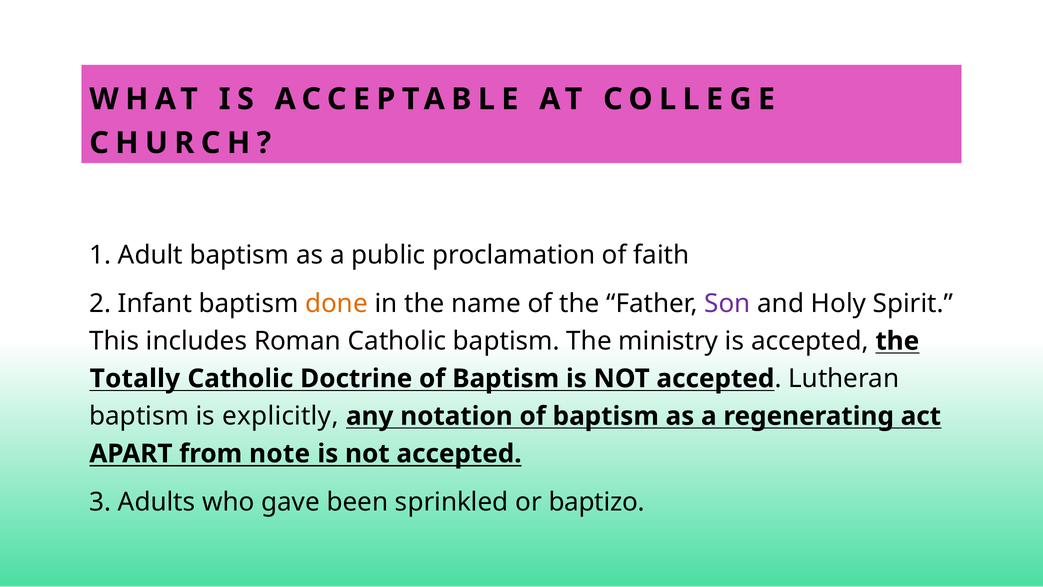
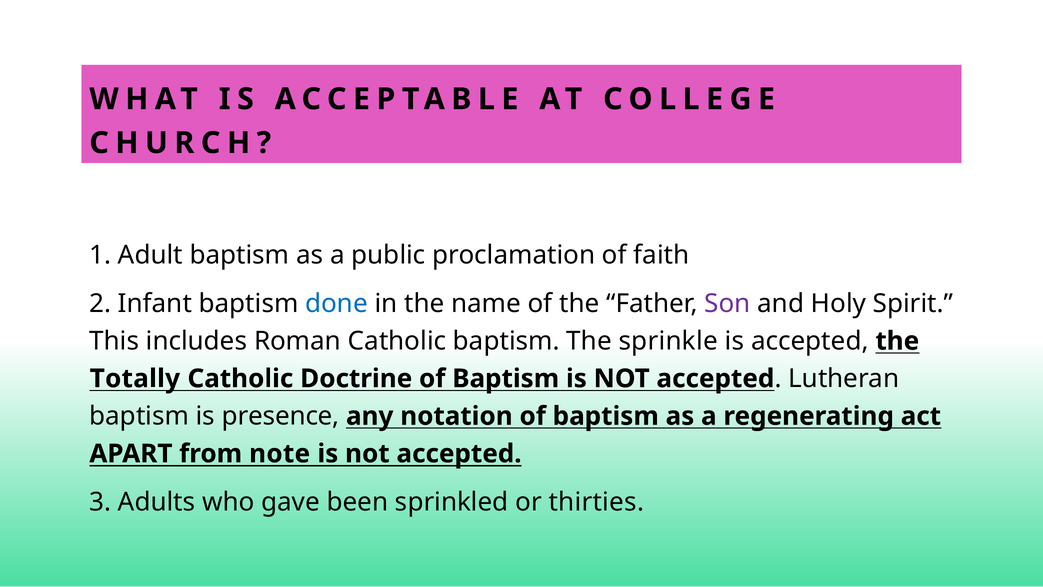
done colour: orange -> blue
ministry: ministry -> sprinkle
explicitly: explicitly -> presence
baptizo: baptizo -> thirties
